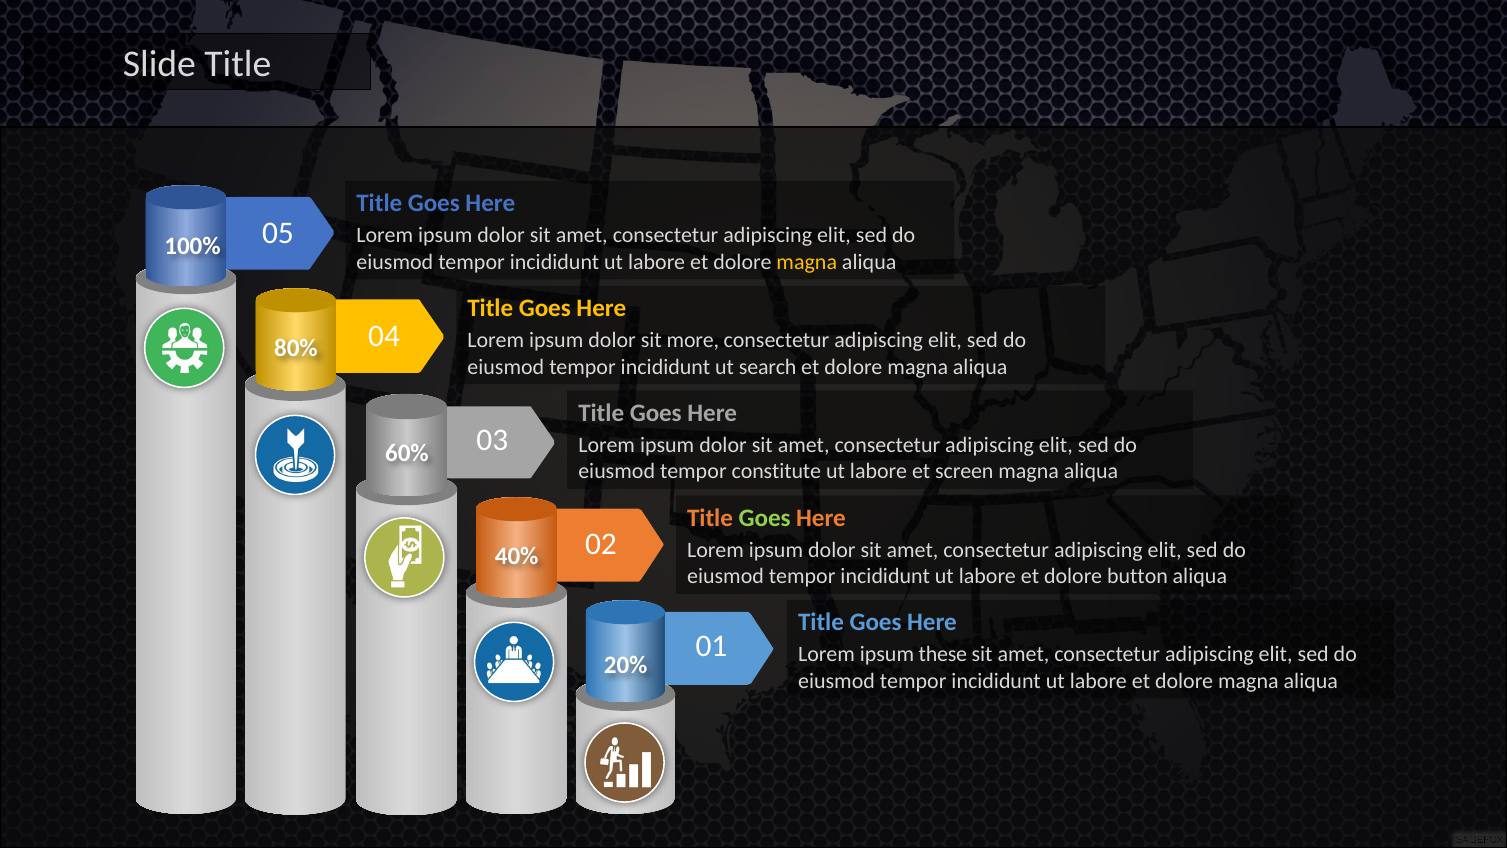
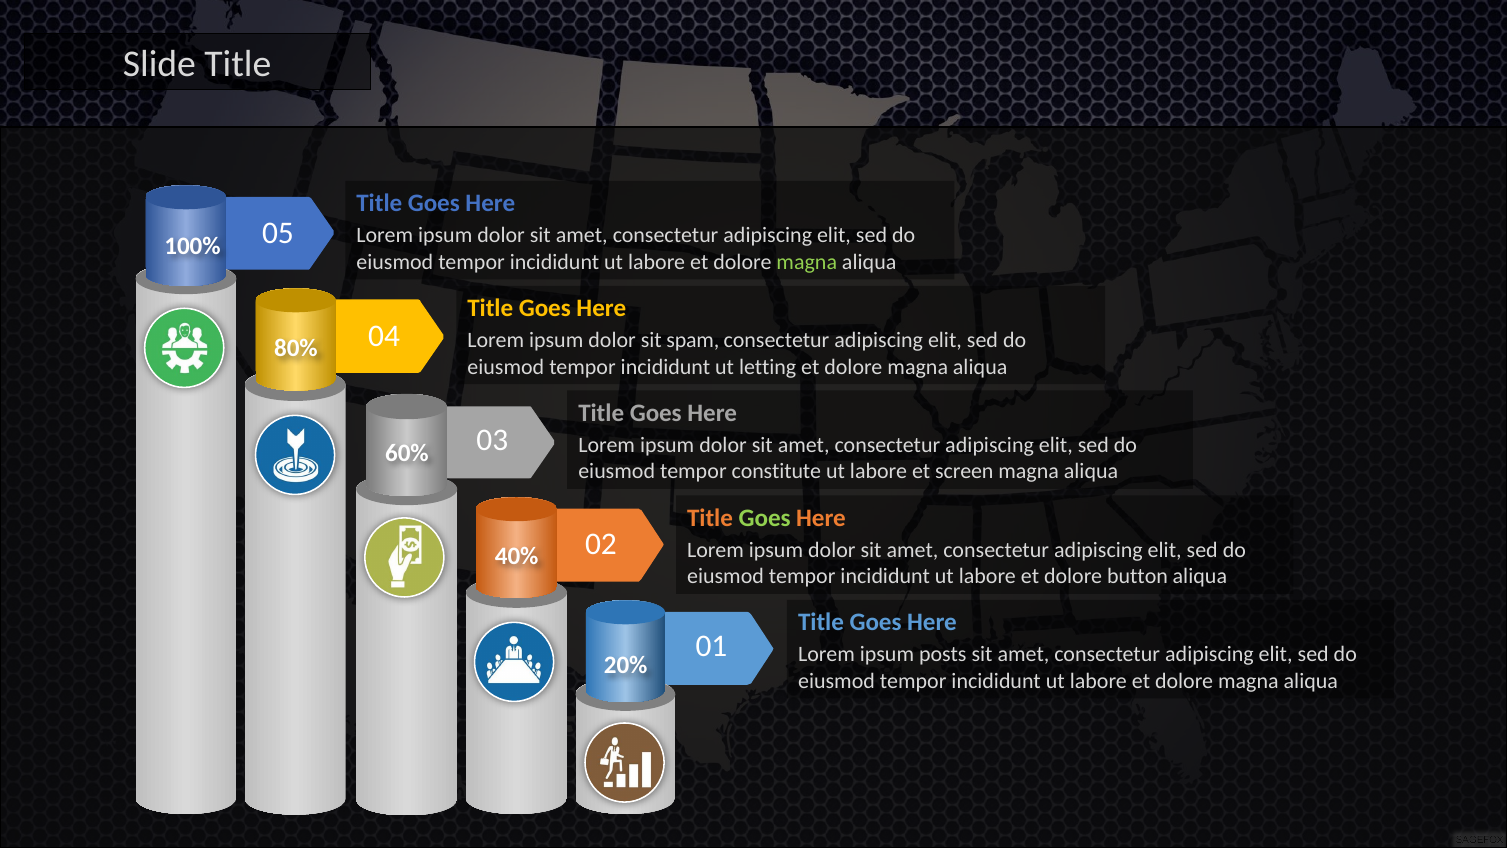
magna at (807, 262) colour: yellow -> light green
more: more -> spam
search: search -> letting
these: these -> posts
